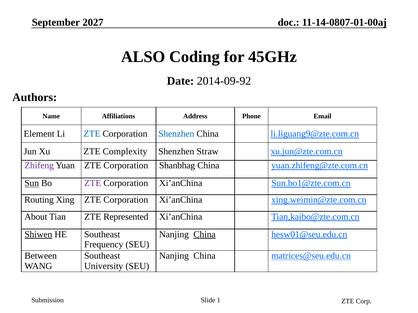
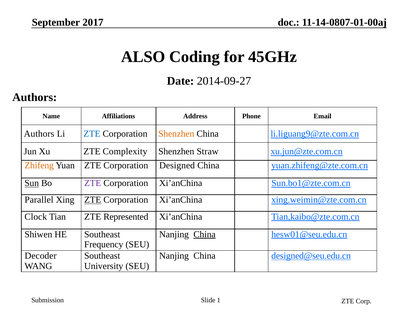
2027: 2027 -> 2017
2014-09-92: 2014-09-92 -> 2014-09-27
Element at (39, 134): Element -> Authors
Shenzhen at (176, 134) colour: blue -> orange
Zhifeng colour: purple -> orange
Shanbhag: Shanbhag -> Designed
Routing: Routing -> Parallel
ZTE at (93, 200) underline: none -> present
About: About -> Clock
Shiwen underline: present -> none
Between: Between -> Decoder
matrices@seu.edu.cn: matrices@seu.edu.cn -> designed@seu.edu.cn
